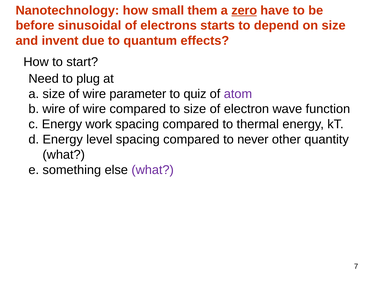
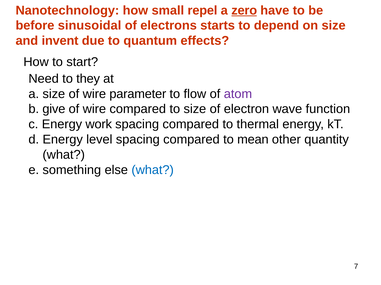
them: them -> repel
plug: plug -> they
quiz: quiz -> flow
b wire: wire -> give
never: never -> mean
what at (153, 170) colour: purple -> blue
